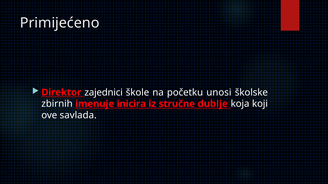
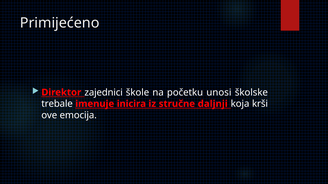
zbirnih: zbirnih -> trebale
dublje: dublje -> daljnji
koji: koji -> krši
savlada: savlada -> emocija
